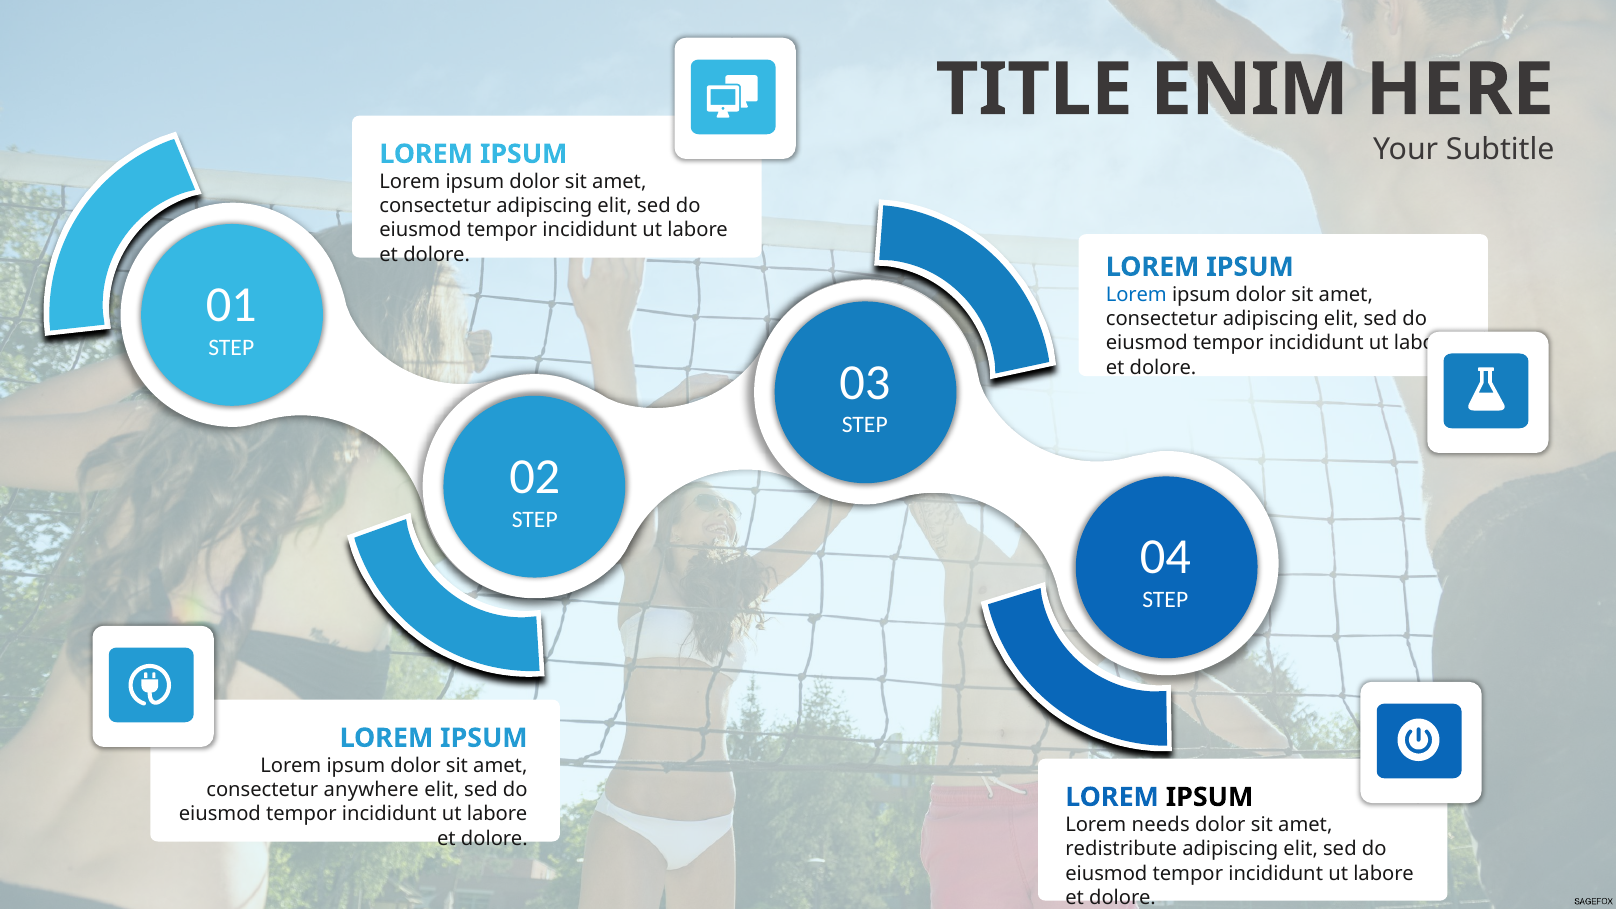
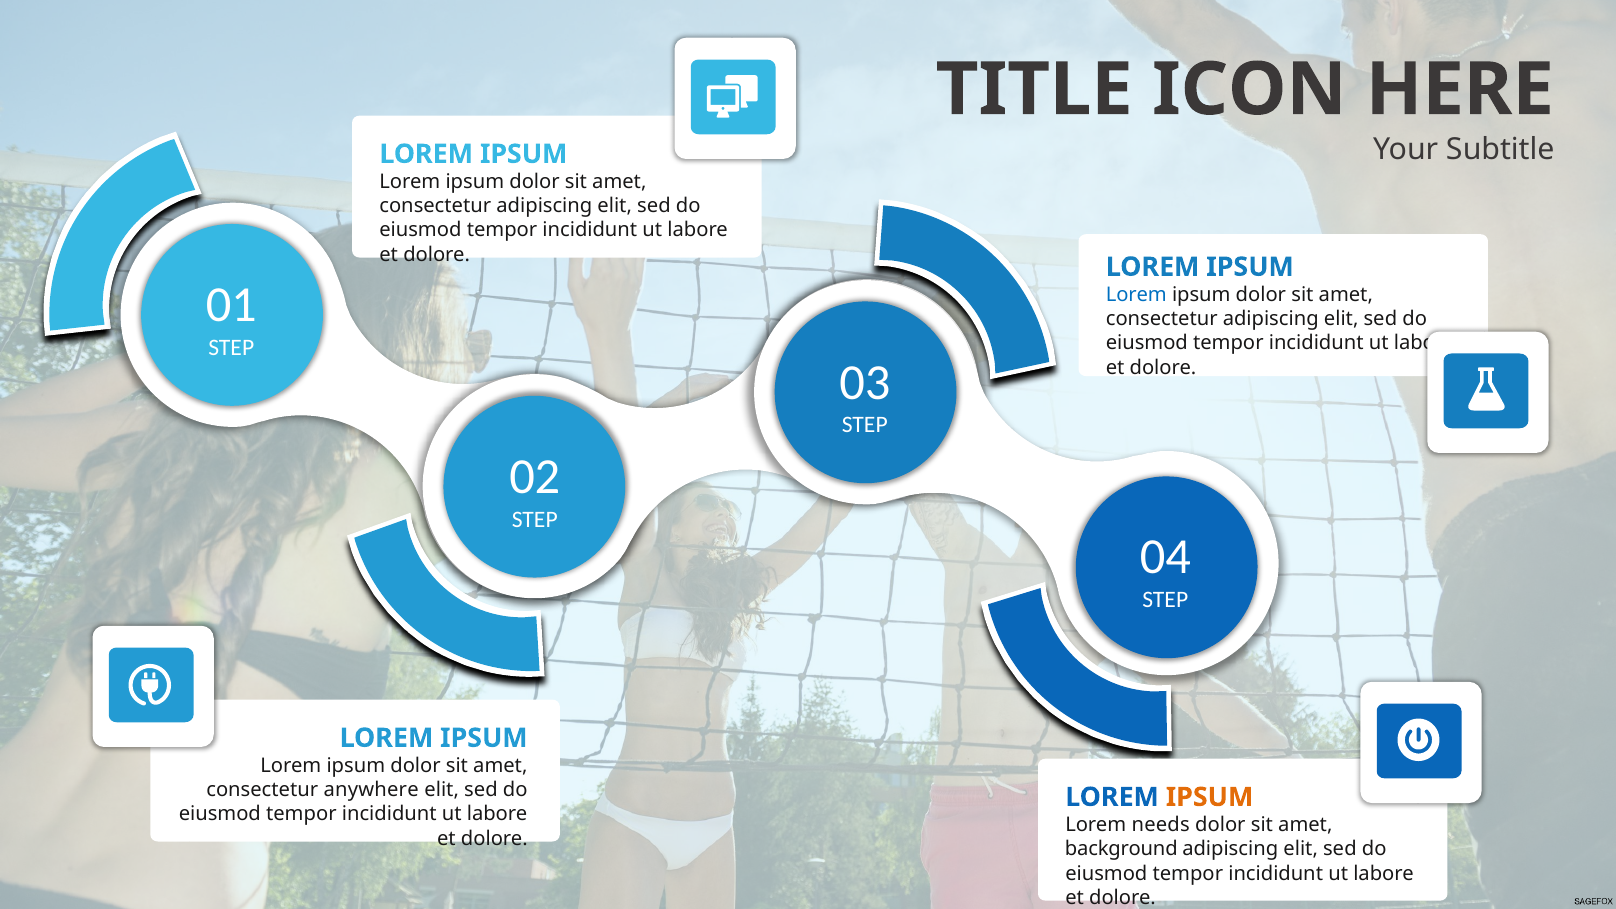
ENIM: ENIM -> ICON
IPSUM at (1210, 797) colour: black -> orange
redistribute: redistribute -> background
